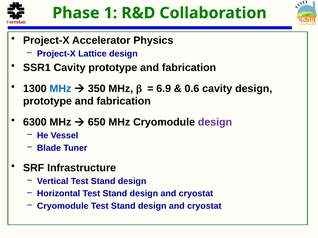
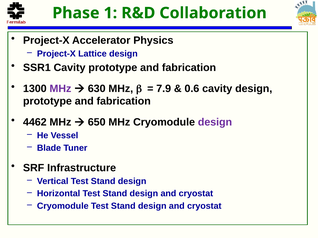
MHz at (60, 89) colour: blue -> purple
350: 350 -> 630
6.9: 6.9 -> 7.9
6300: 6300 -> 4462
